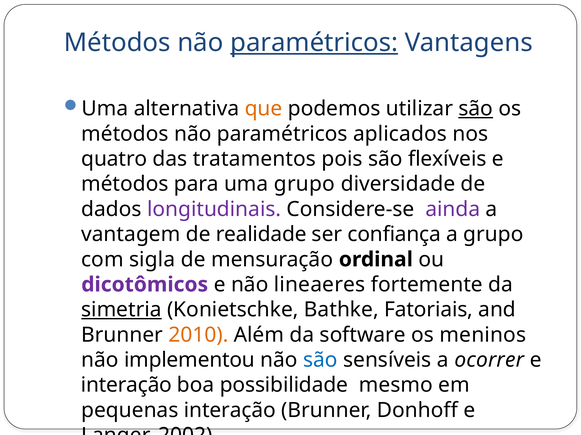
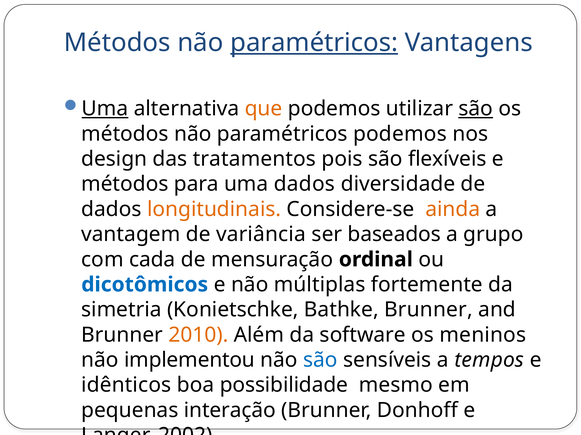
Uma at (105, 109) underline: none -> present
paramétricos aplicados: aplicados -> podemos
quatro: quatro -> design
uma grupo: grupo -> dados
longitudinais colour: purple -> orange
ainda colour: purple -> orange
realidade: realidade -> variância
confiança: confiança -> baseados
sigla: sigla -> cada
dicotômicos colour: purple -> blue
lineaeres: lineaeres -> múltiplas
simetria underline: present -> none
Bathke Fatoriais: Fatoriais -> Brunner
ocorrer: ocorrer -> tempos
interação at (126, 386): interação -> idênticos
